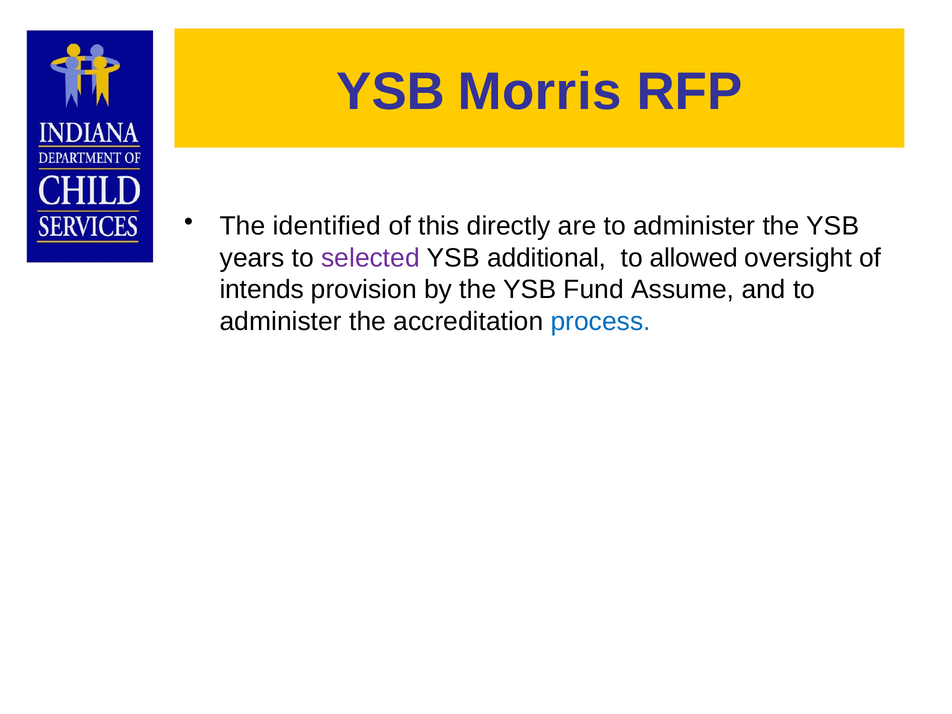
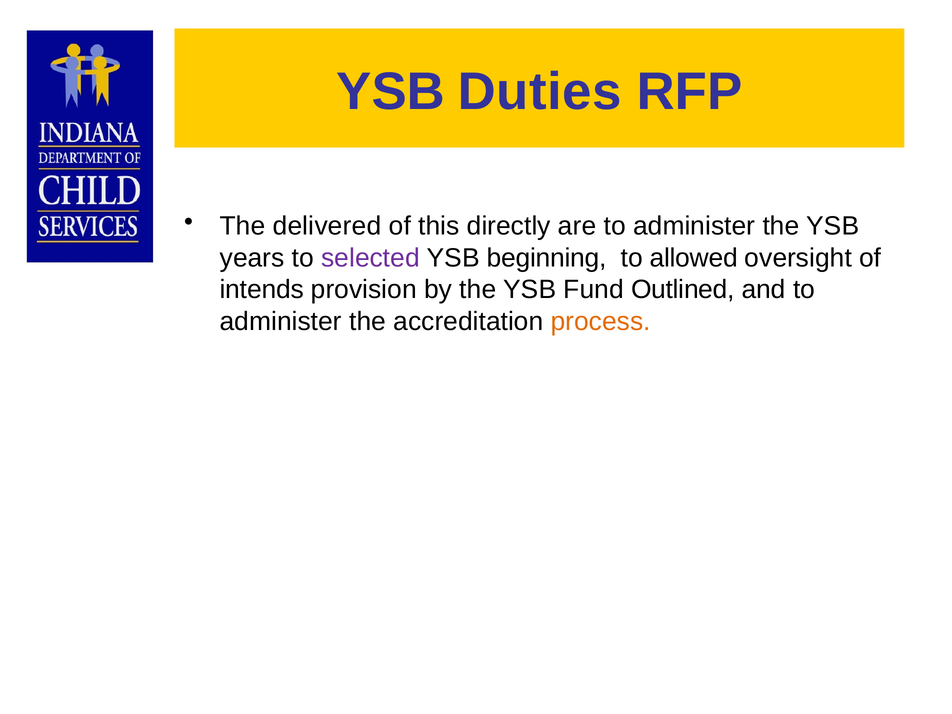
Morris: Morris -> Duties
identified: identified -> delivered
additional: additional -> beginning
Assume: Assume -> Outlined
process colour: blue -> orange
